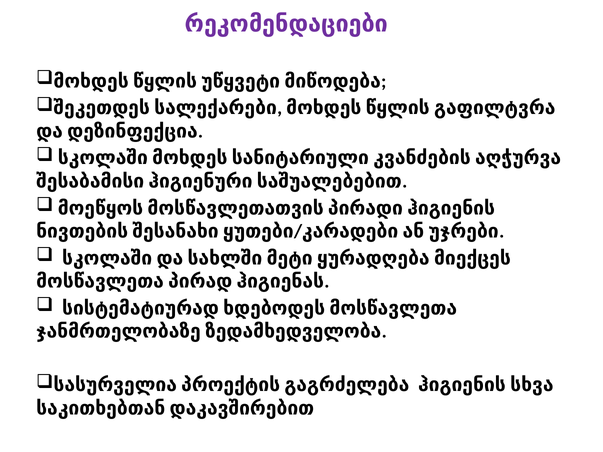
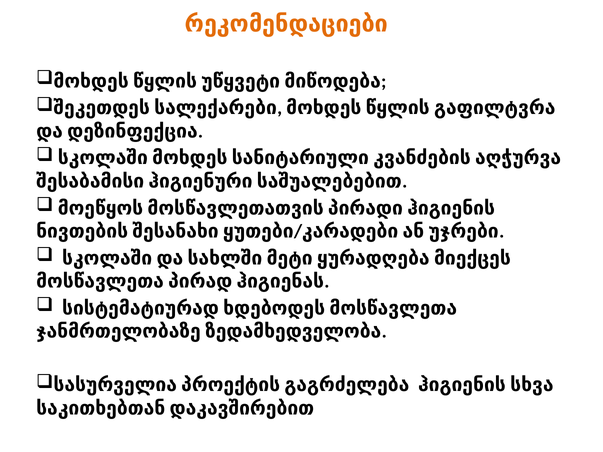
რეკომენდაციები colour: purple -> orange
